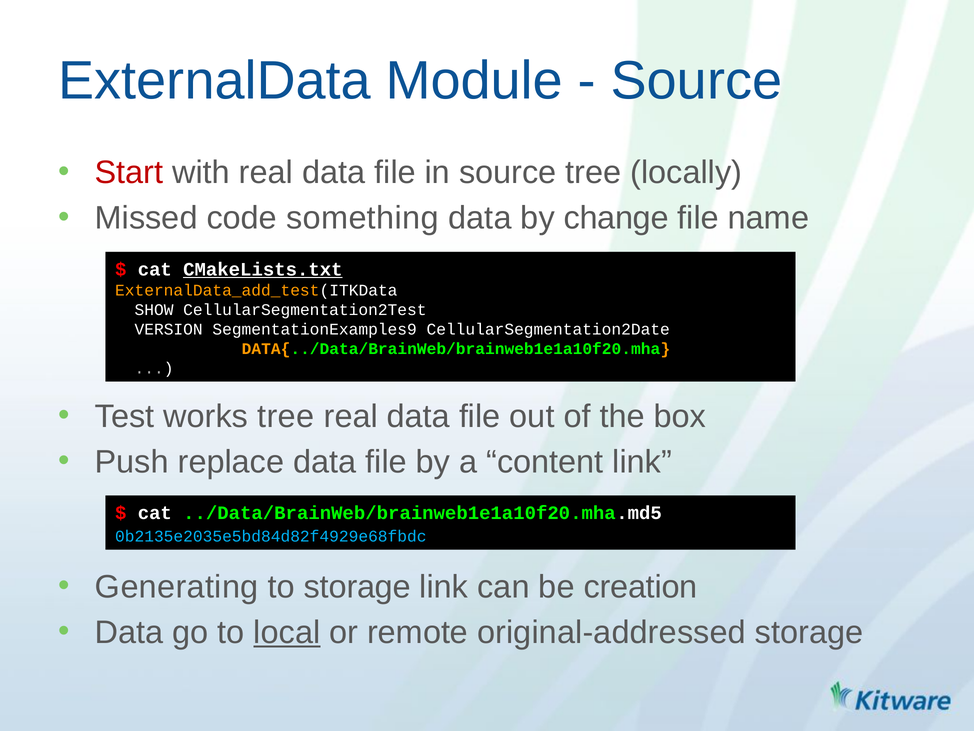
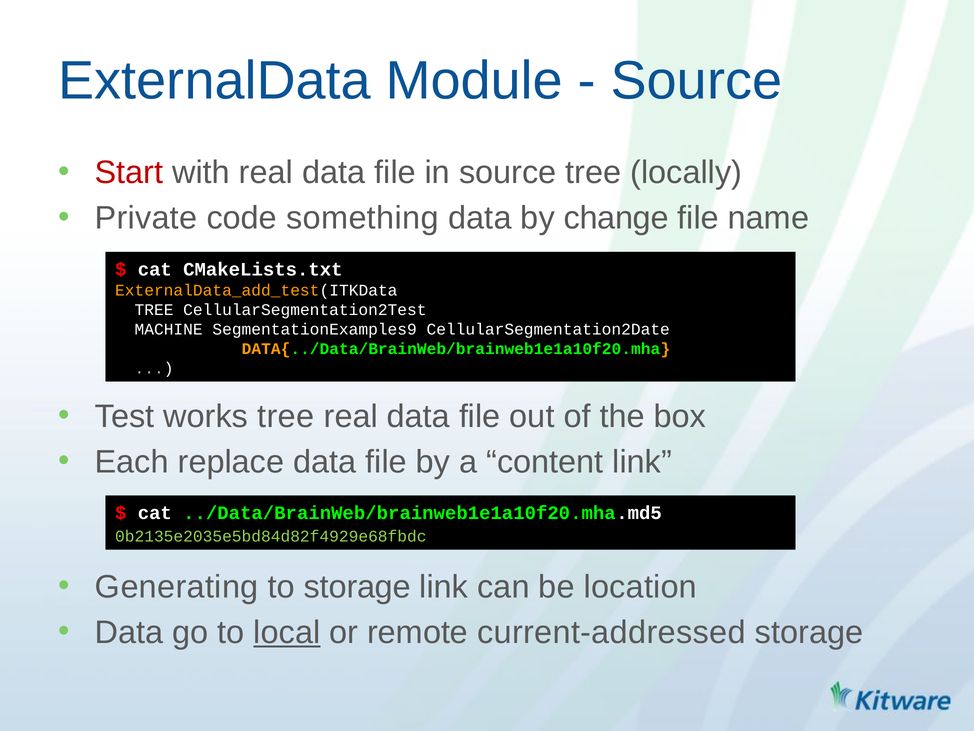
Missed: Missed -> Private
CMakeLists.txt underline: present -> none
SHOW at (154, 310): SHOW -> TREE
VERSION: VERSION -> MACHINE
Push: Push -> Each
0b2135e2035e5bd84d82f4929e68fbdc colour: light blue -> light green
creation: creation -> location
original-addressed: original-addressed -> current-addressed
